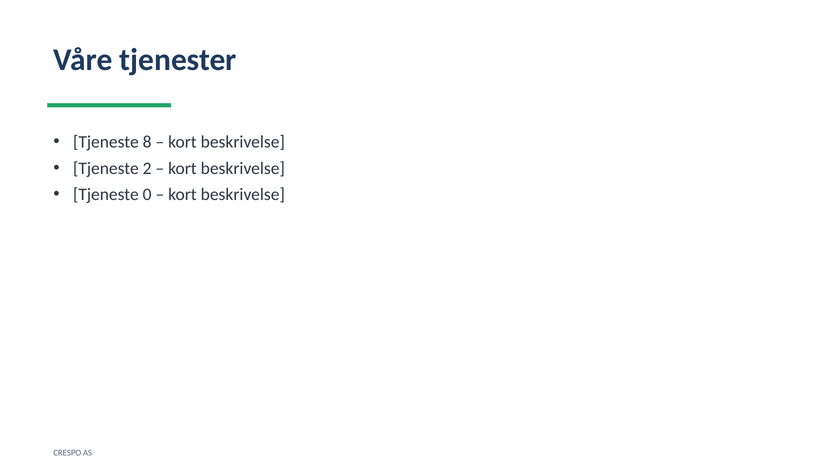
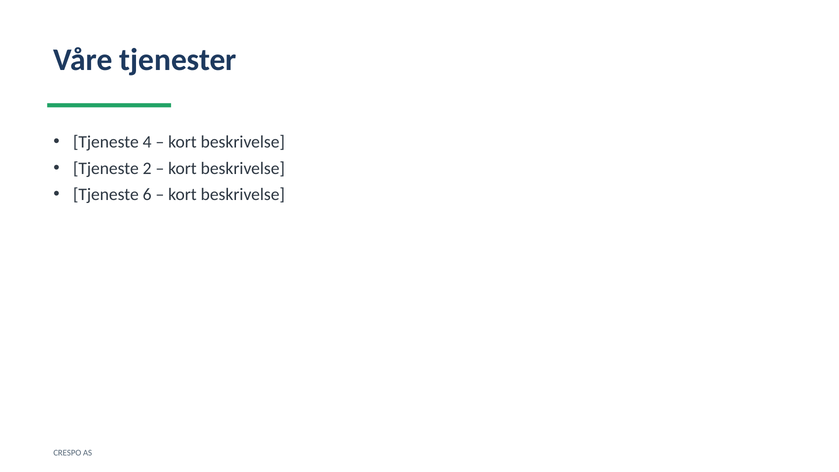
8: 8 -> 4
0: 0 -> 6
